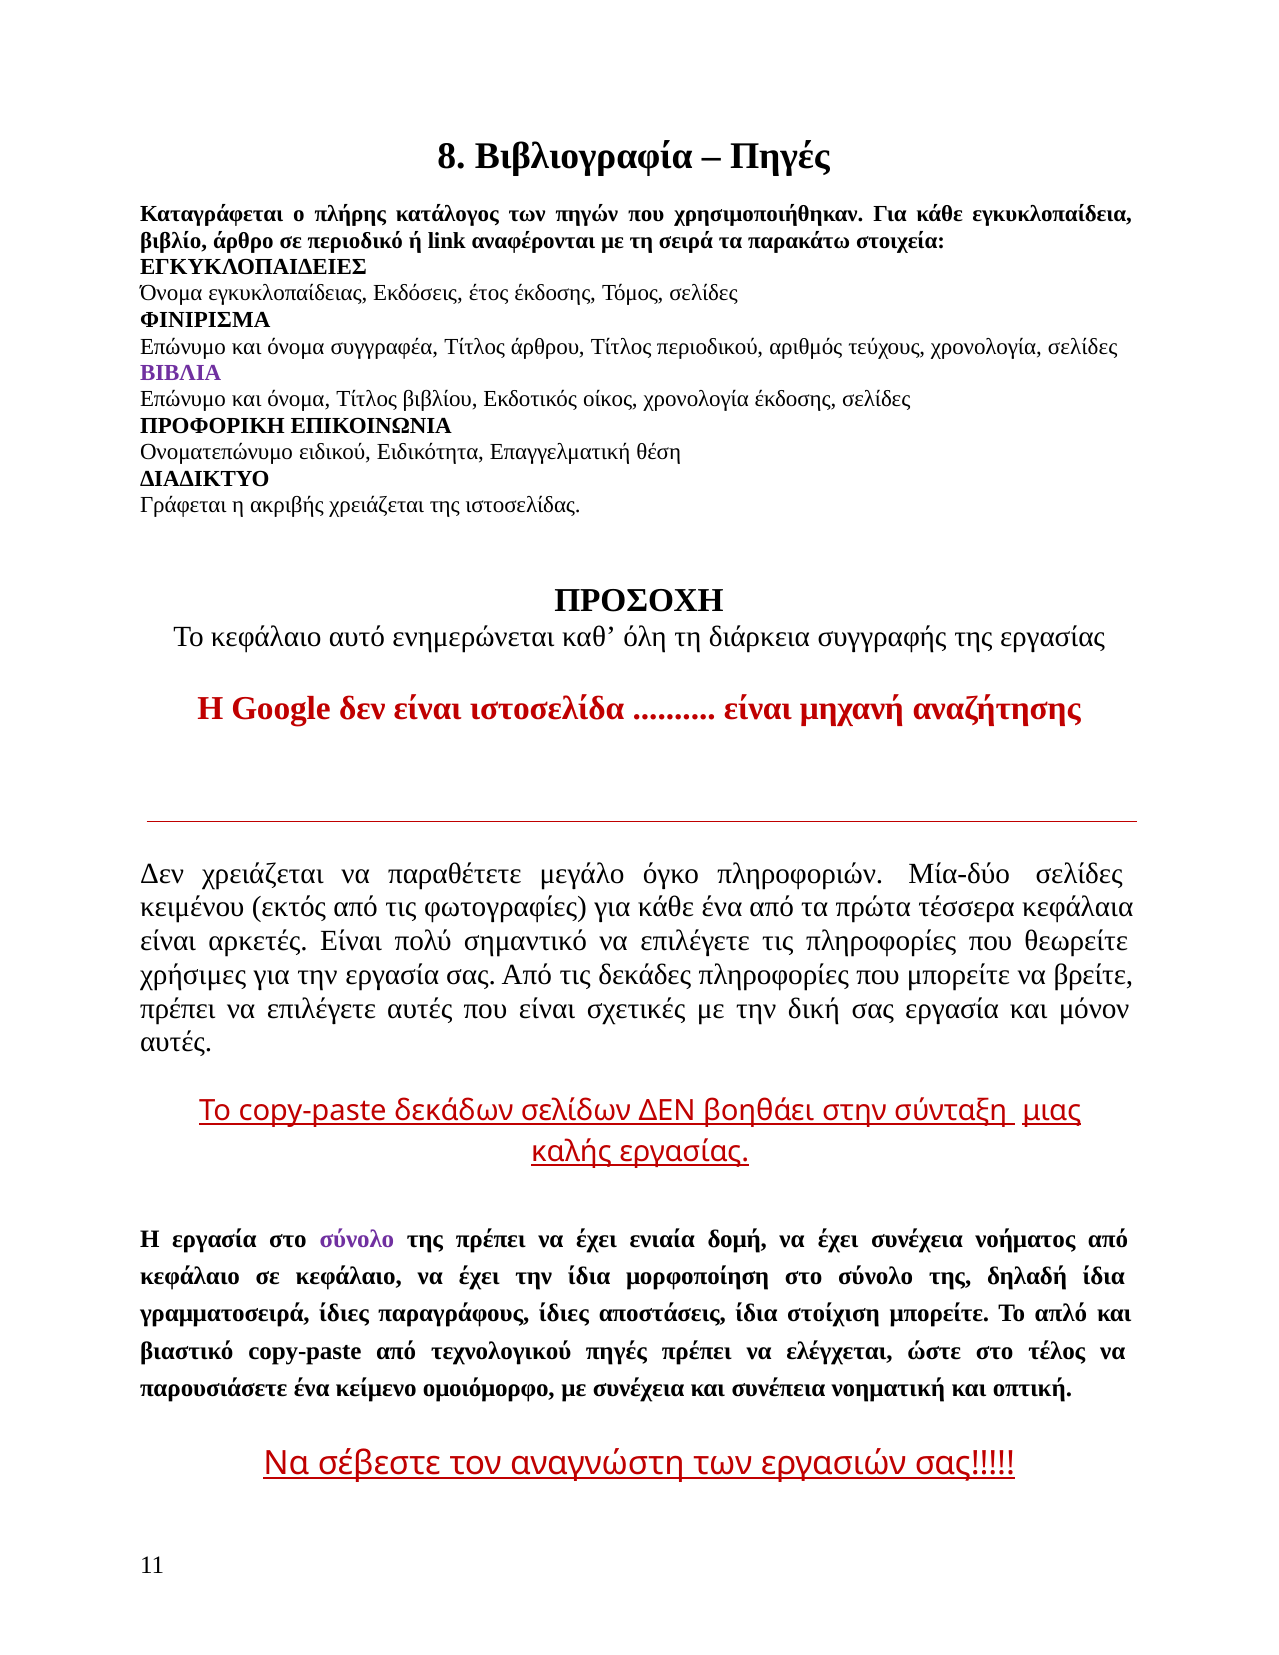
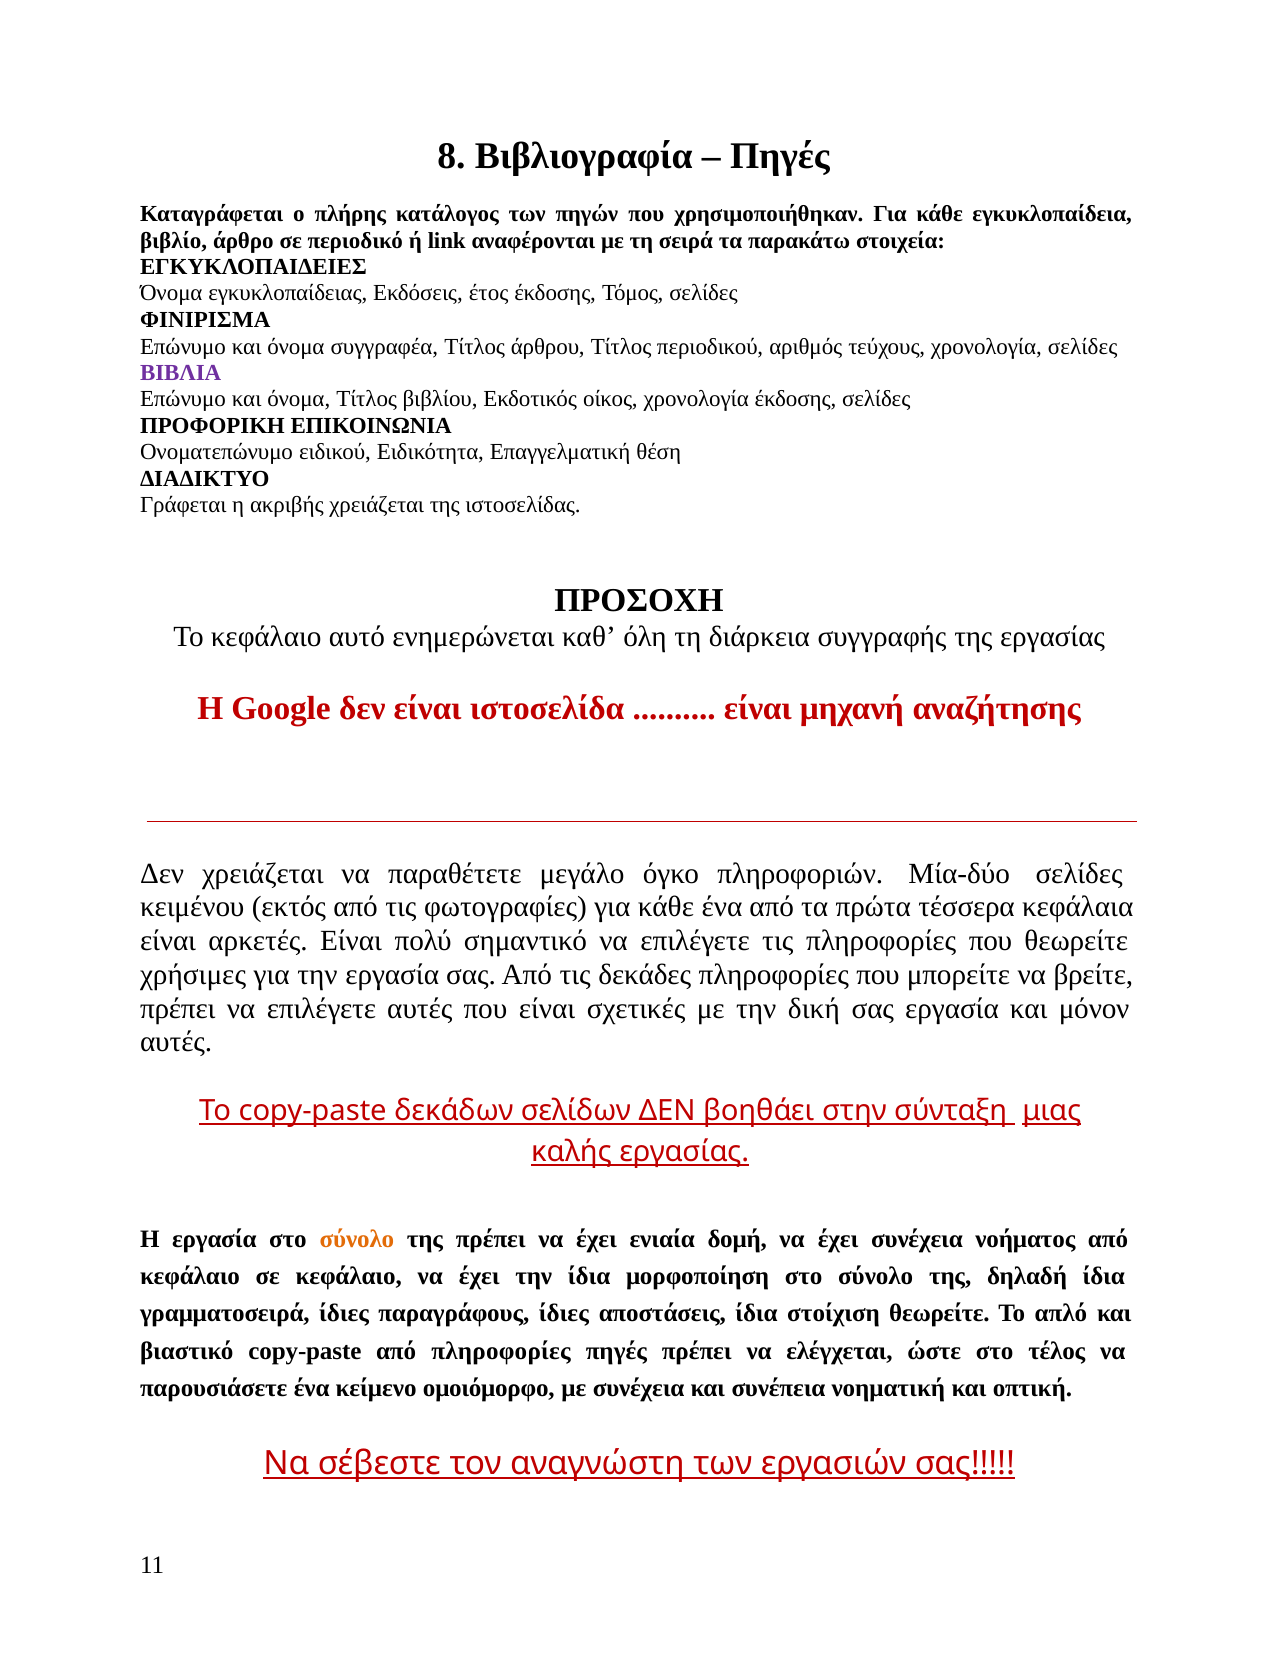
σύνολο at (357, 1239) colour: purple -> orange
στοίχιση μπορείτε: μπορείτε -> θεωρείτε
από τεχνολογικού: τεχνολογικού -> πληροφορίες
